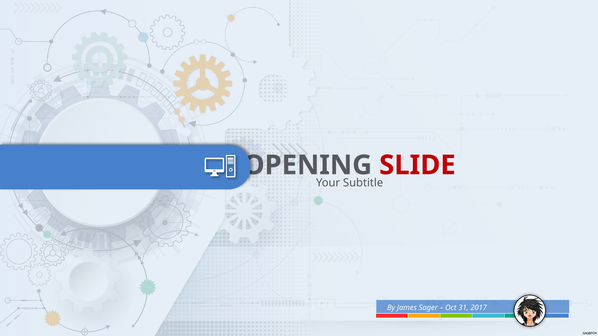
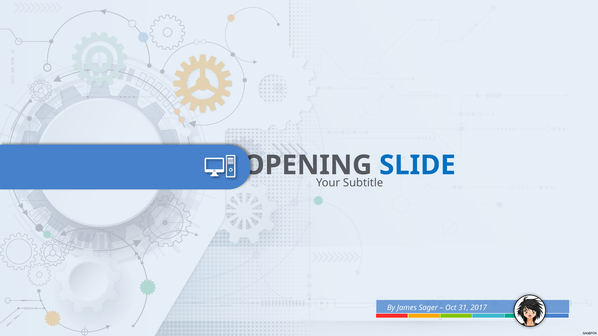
SLIDE colour: red -> blue
